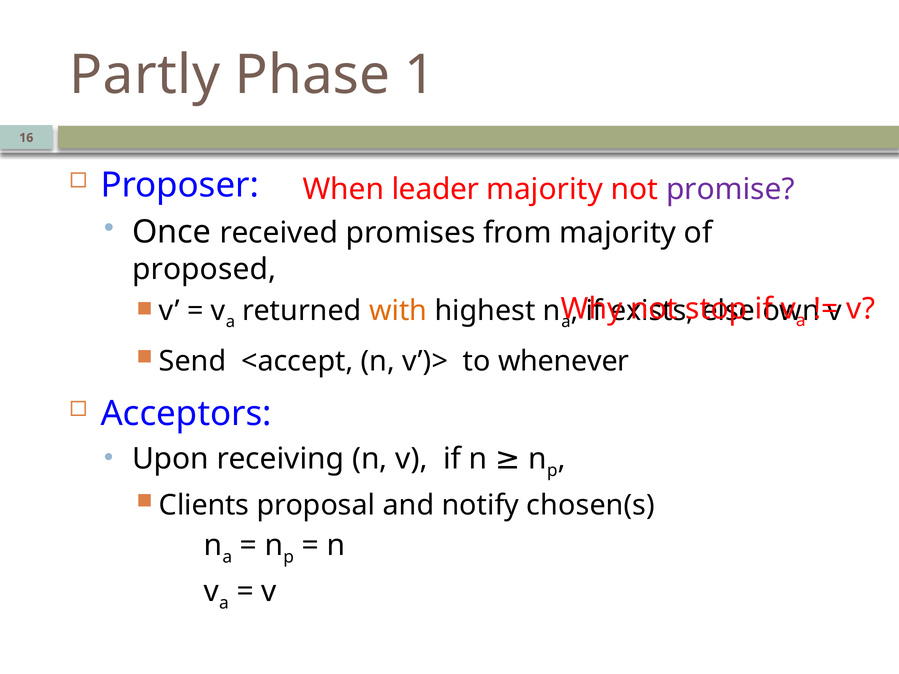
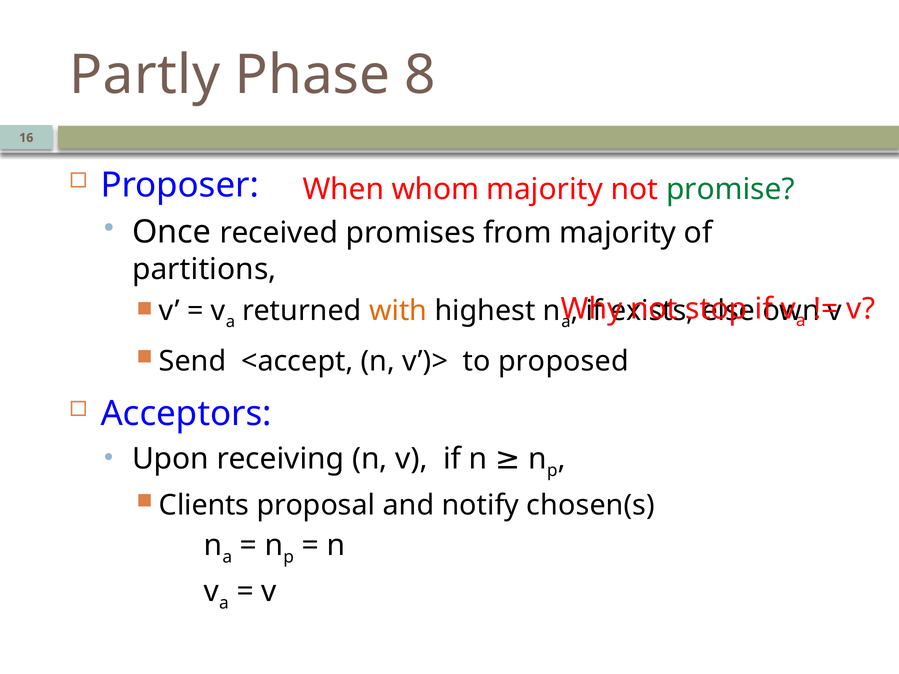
1: 1 -> 8
leader: leader -> whom
promise colour: purple -> green
proposed: proposed -> partitions
whenever: whenever -> proposed
